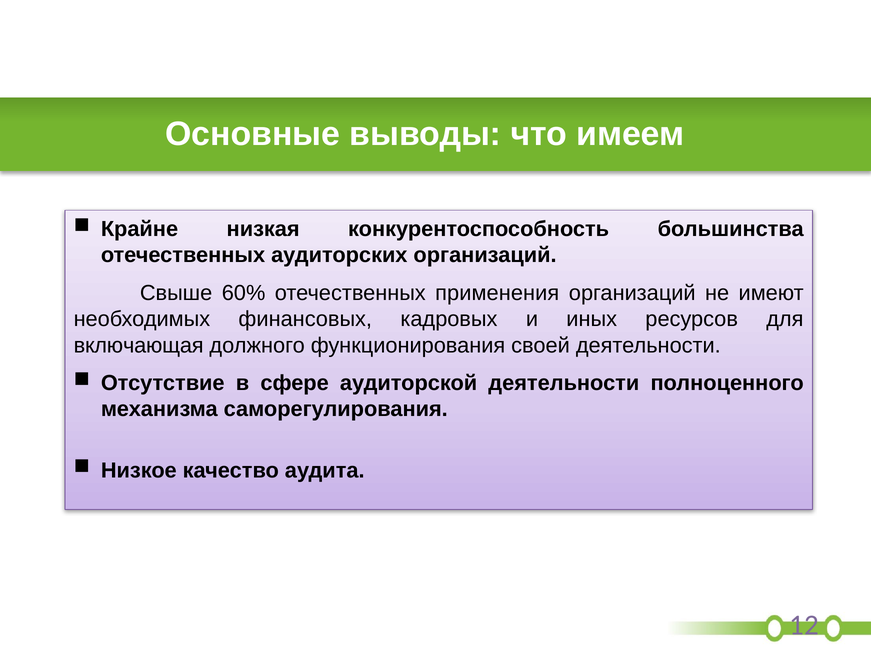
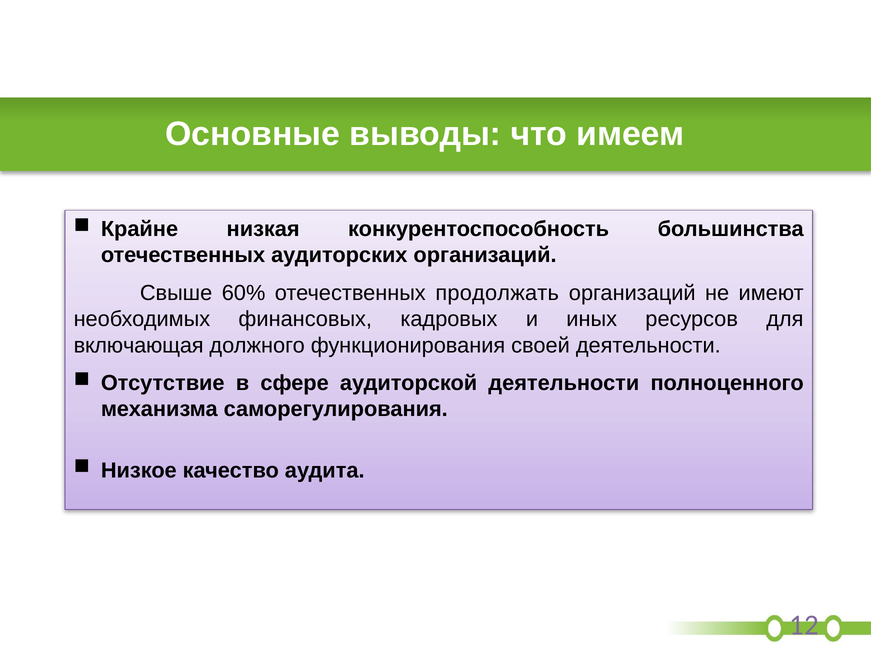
применения: применения -> продолжать
